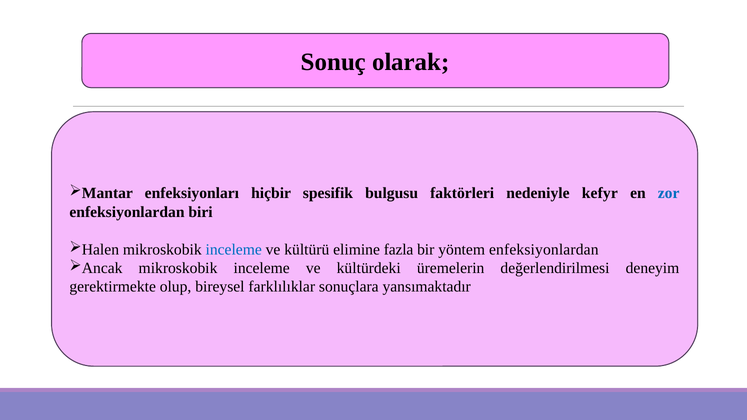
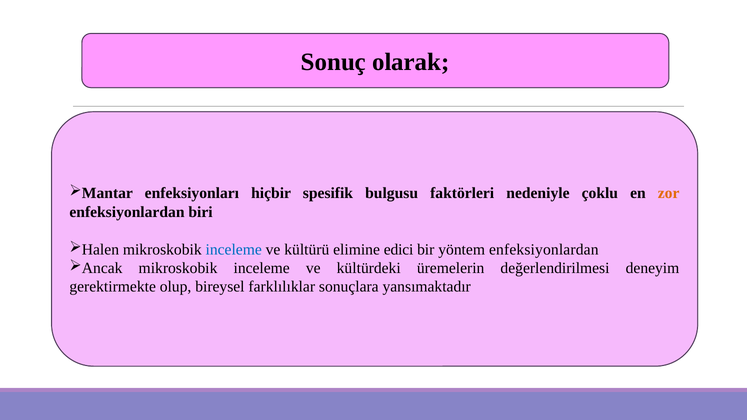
kefyr: kefyr -> çoklu
zor colour: blue -> orange
fazla: fazla -> edici
